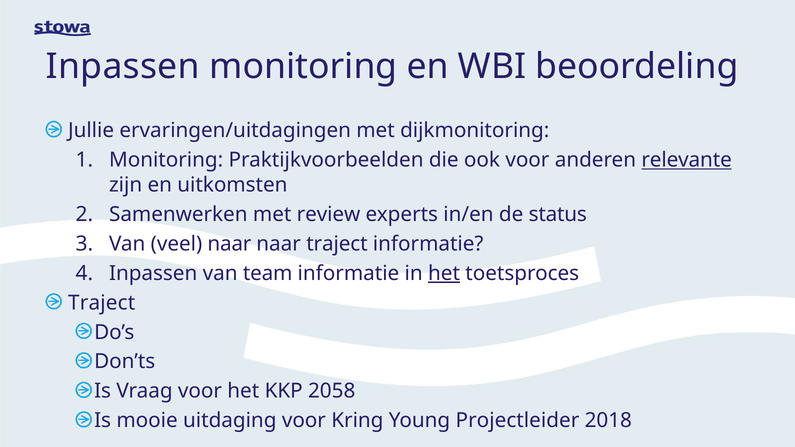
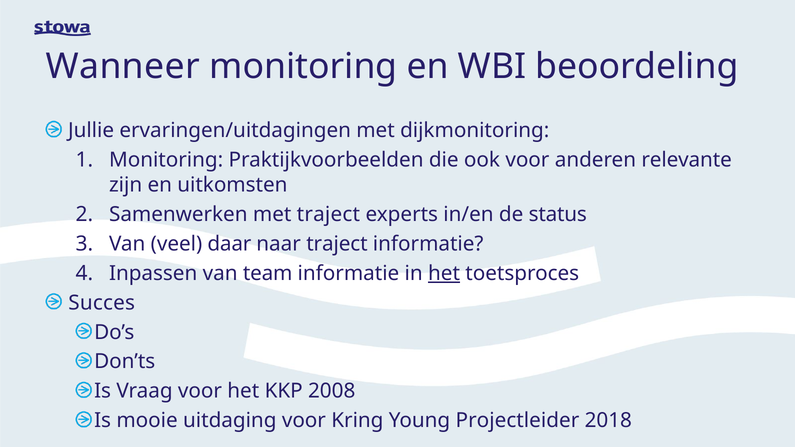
Inpassen at (123, 67): Inpassen -> Wanneer
relevante underline: present -> none
met review: review -> traject
veel naar: naar -> daar
Traject at (102, 303): Traject -> Succes
2058: 2058 -> 2008
